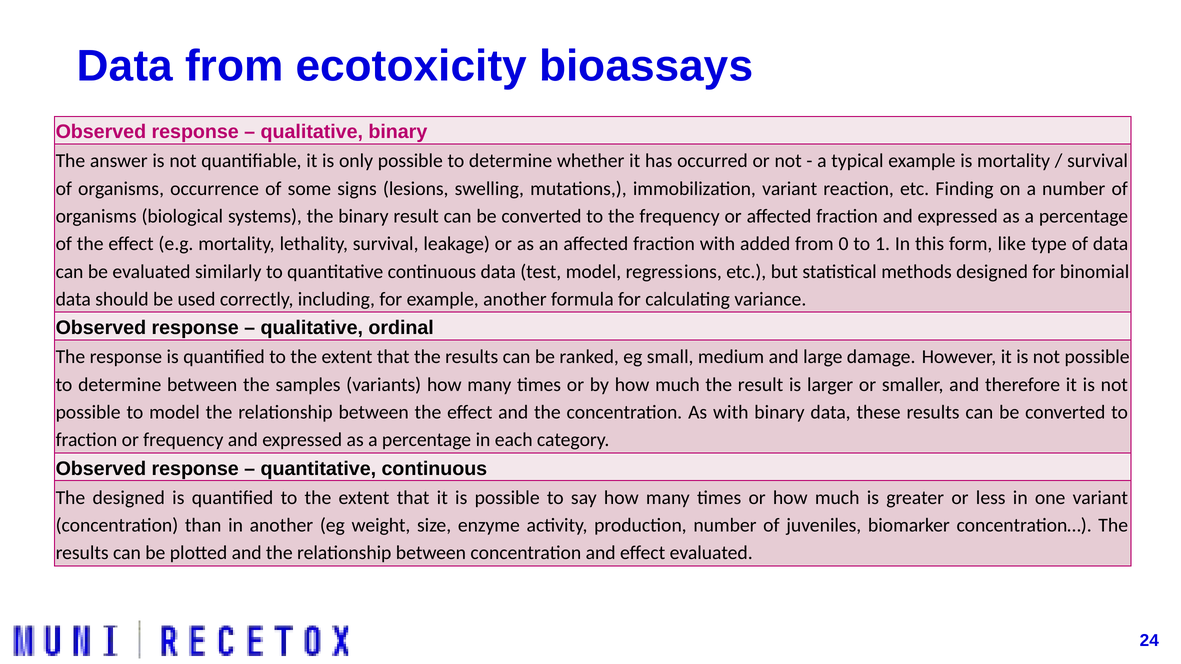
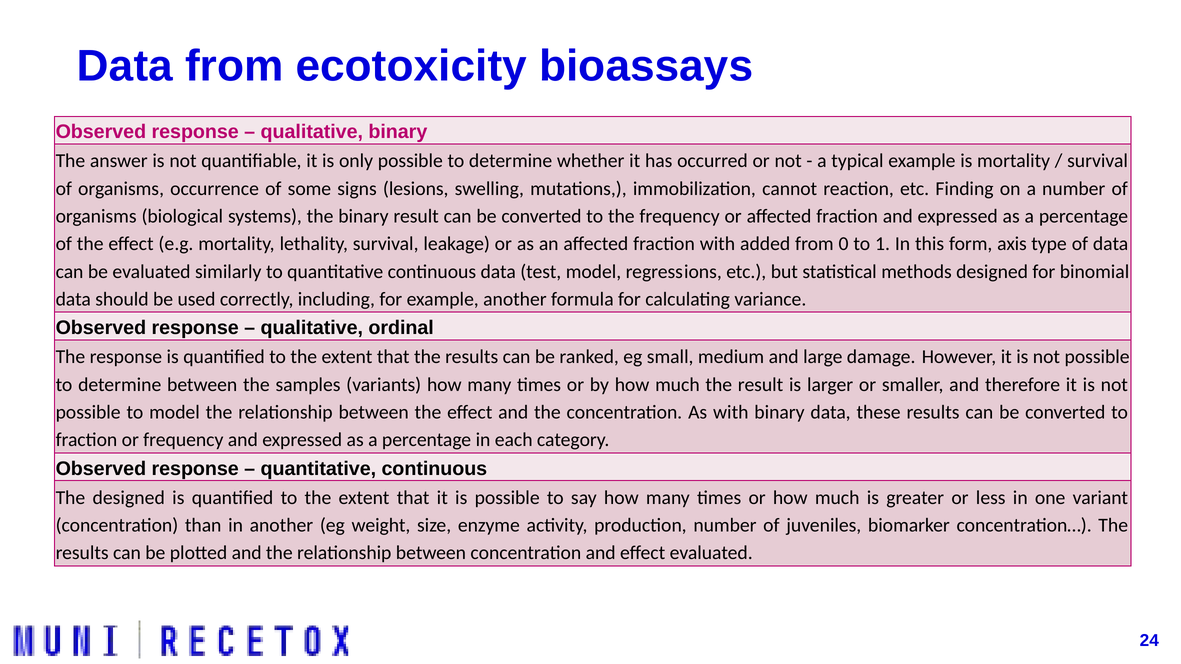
immobilization variant: variant -> cannot
like: like -> axis
